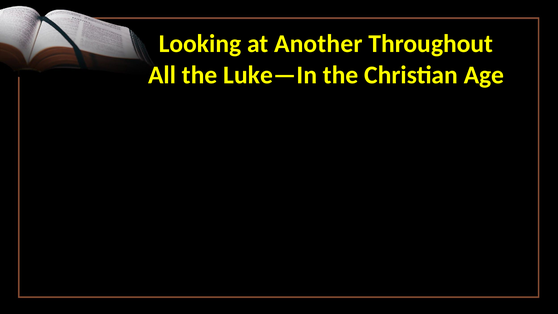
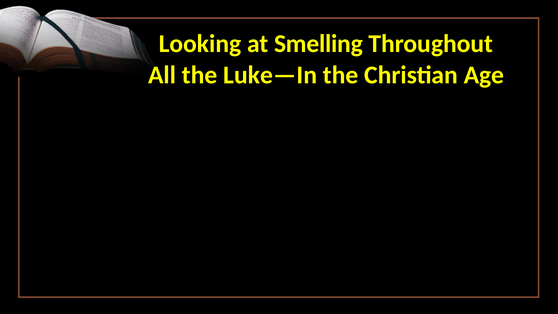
Another: Another -> Smelling
